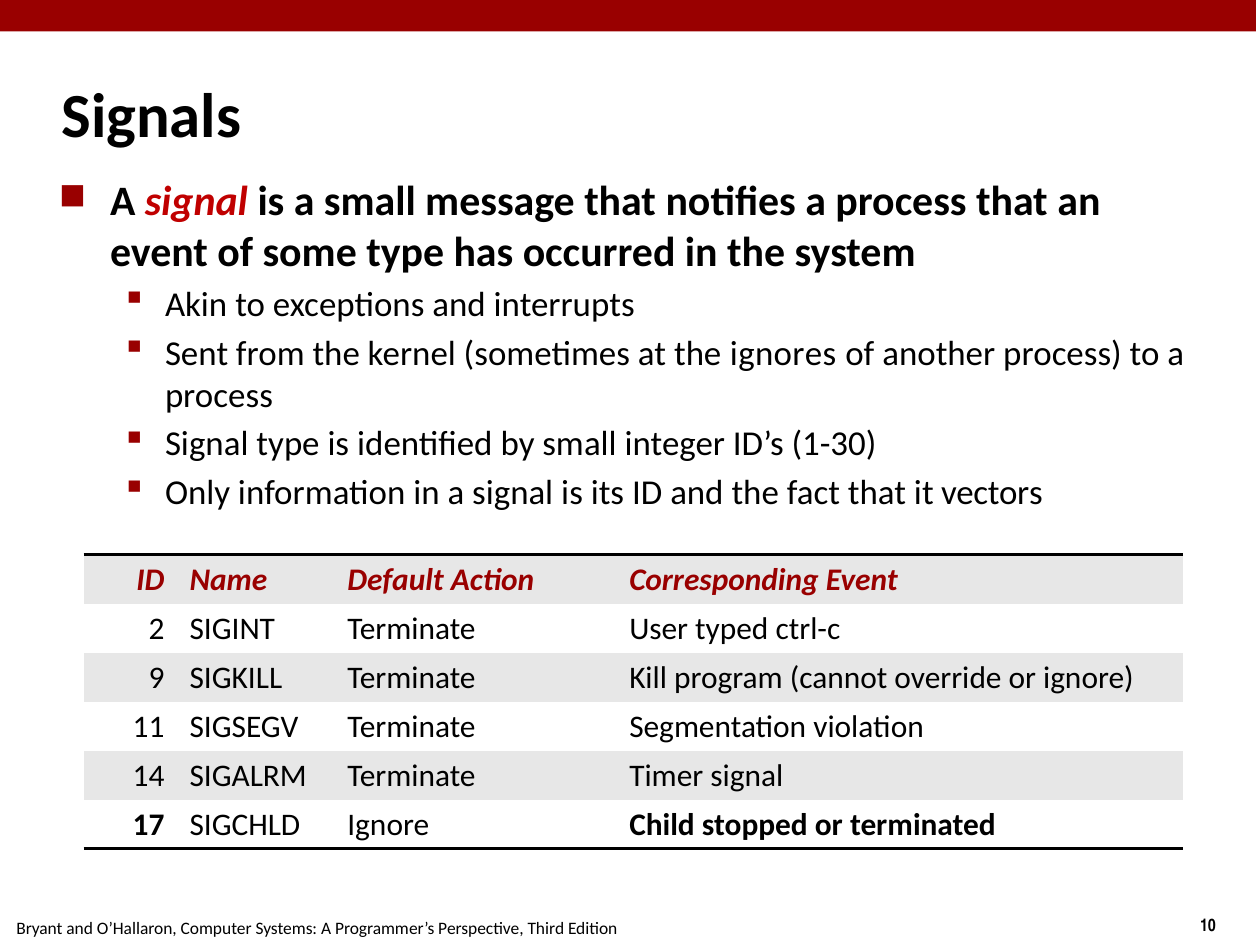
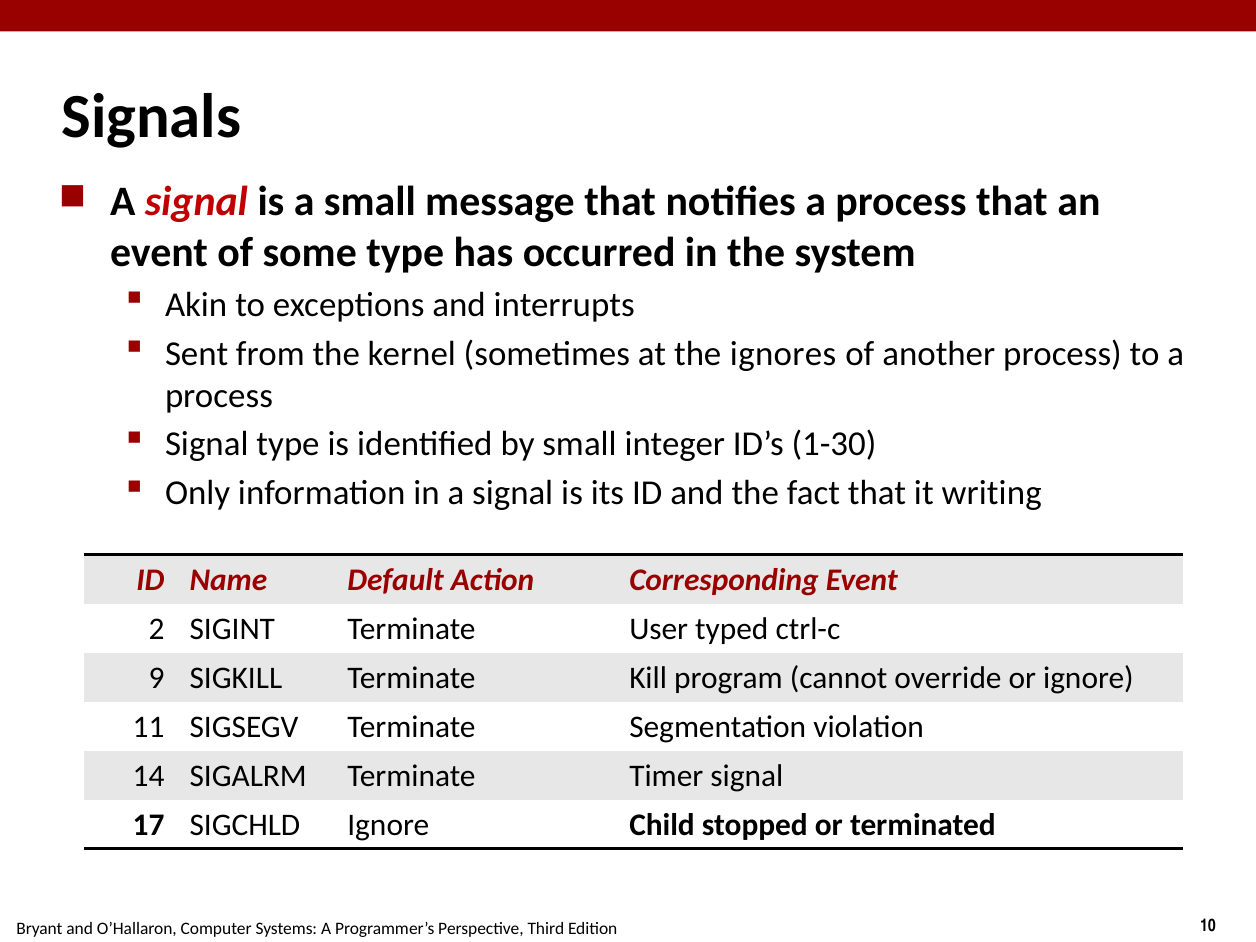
vectors: vectors -> writing
